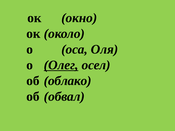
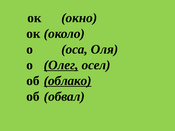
облако underline: none -> present
